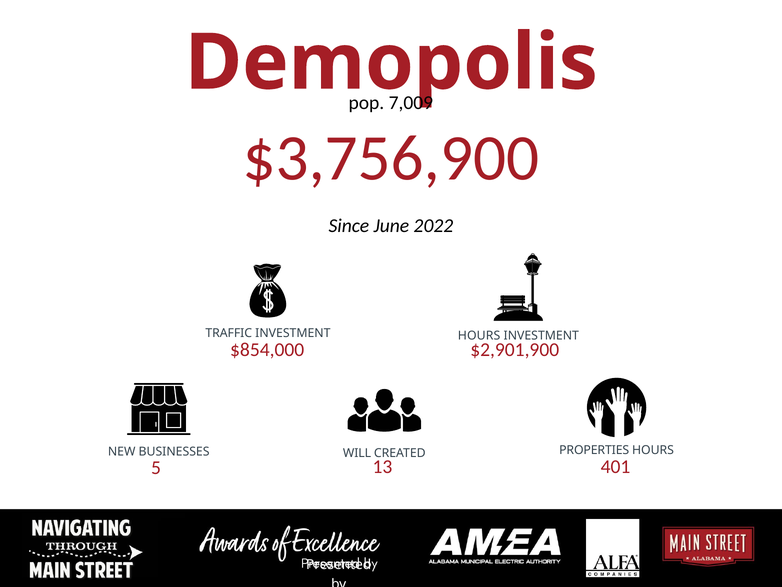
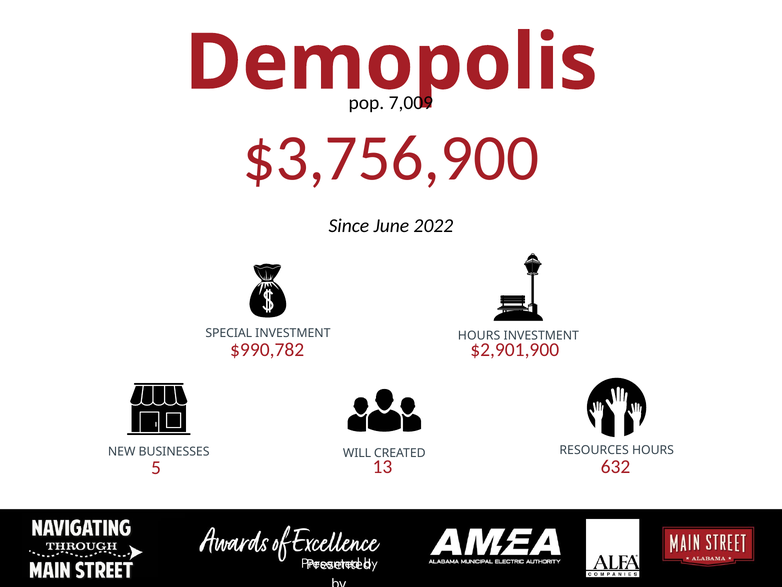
TRAFFIC: TRAFFIC -> SPECIAL
$854,000: $854,000 -> $990,782
PROPERTIES: PROPERTIES -> RESOURCES
401: 401 -> 632
